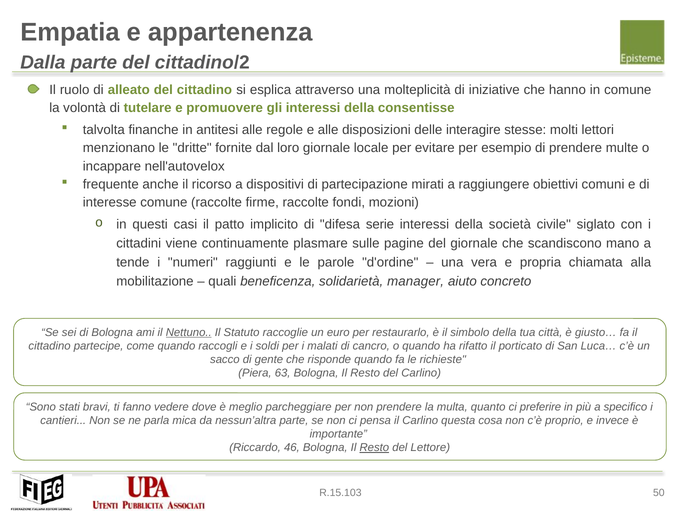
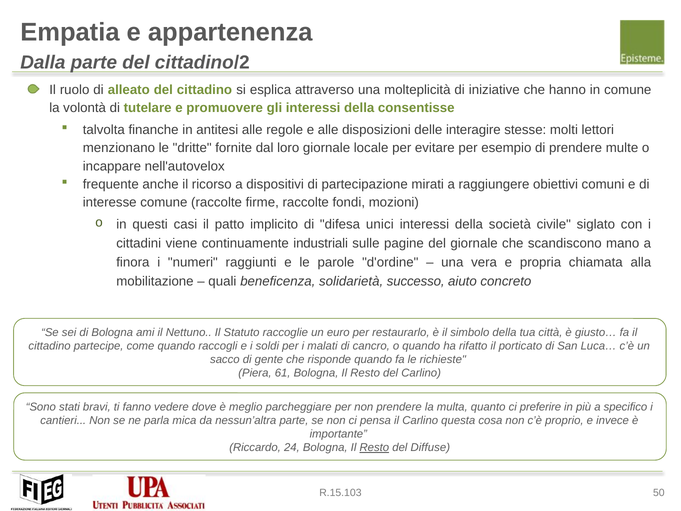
serie: serie -> unici
plasmare: plasmare -> industriali
tende: tende -> finora
manager: manager -> successo
Nettuno underline: present -> none
63: 63 -> 61
46: 46 -> 24
Lettore: Lettore -> Diffuse
